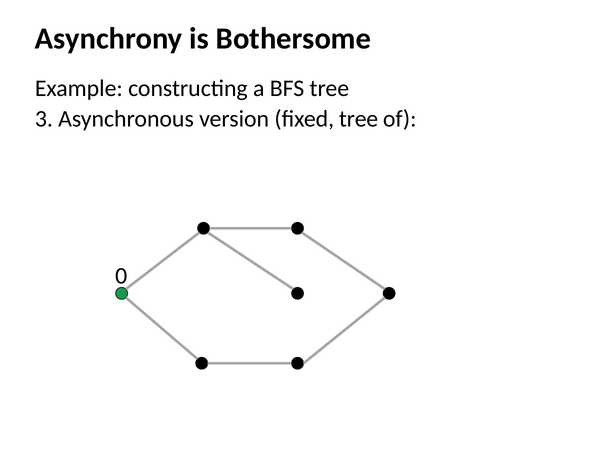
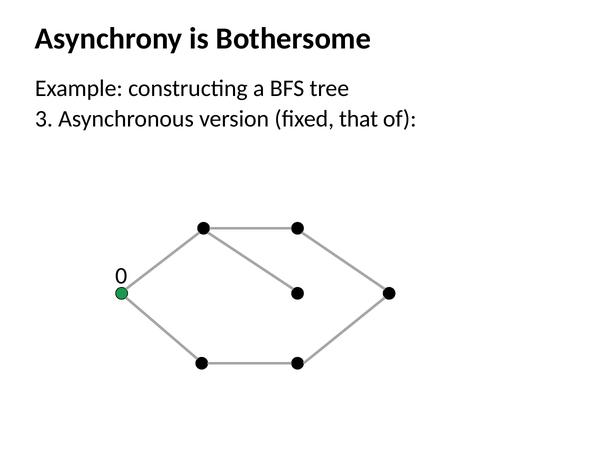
fixed tree: tree -> that
